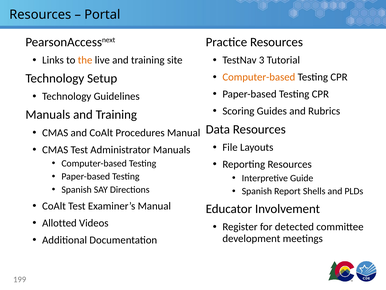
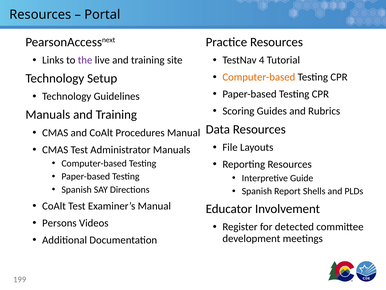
the colour: orange -> purple
3: 3 -> 4
Allotted: Allotted -> Persons
